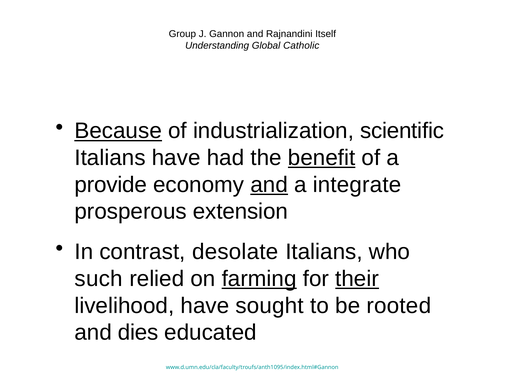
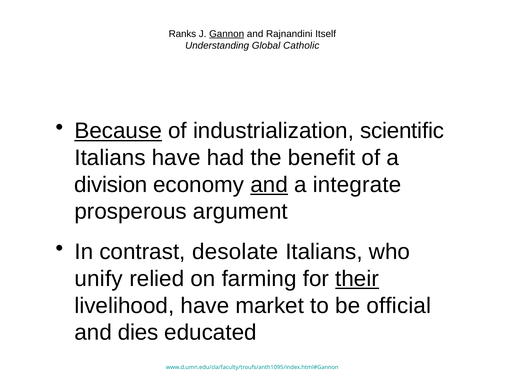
Group: Group -> Ranks
Gannon underline: none -> present
benefit underline: present -> none
provide: provide -> division
extension: extension -> argument
such: such -> unify
farming underline: present -> none
sought: sought -> market
rooted: rooted -> official
